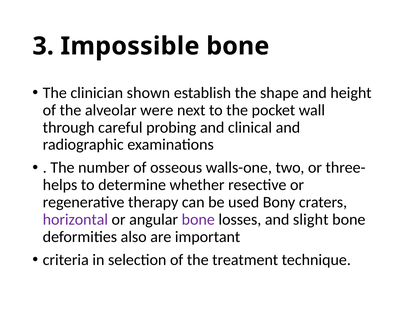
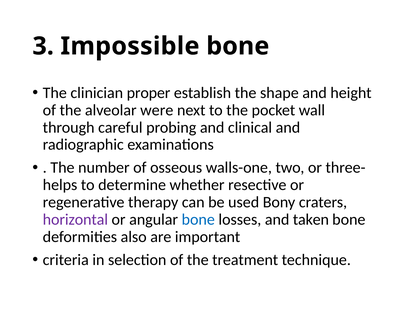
shown: shown -> proper
bone at (198, 219) colour: purple -> blue
slight: slight -> taken
